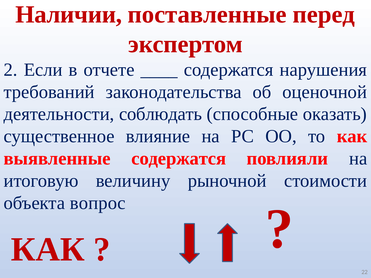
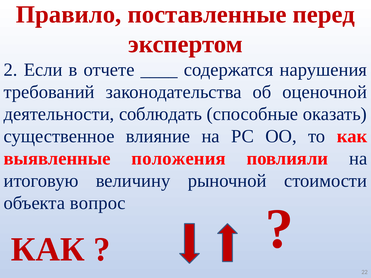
Наличии: Наличии -> Правило
выявленные содержатся: содержатся -> положения
